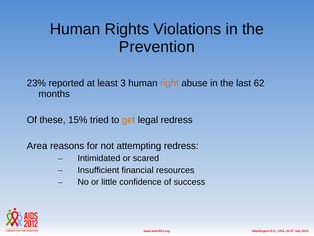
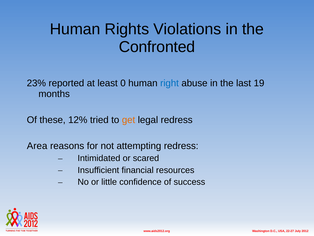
Prevention: Prevention -> Confronted
3: 3 -> 0
right colour: orange -> blue
62: 62 -> 19
15%: 15% -> 12%
